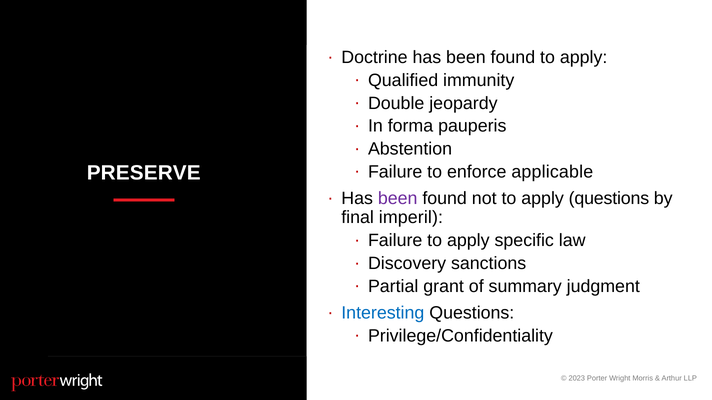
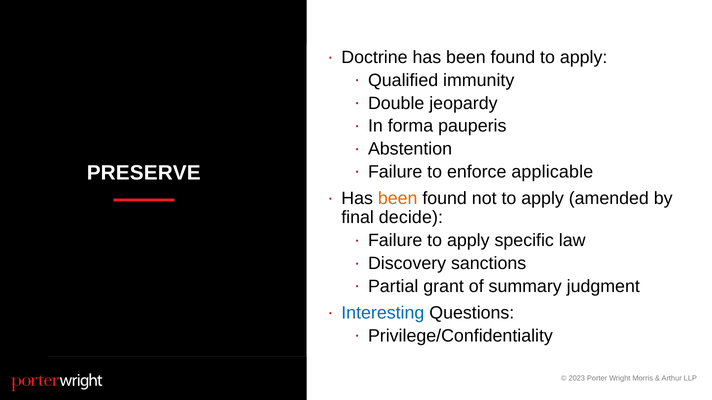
been at (398, 199) colour: purple -> orange
apply questions: questions -> amended
imperil: imperil -> decide
